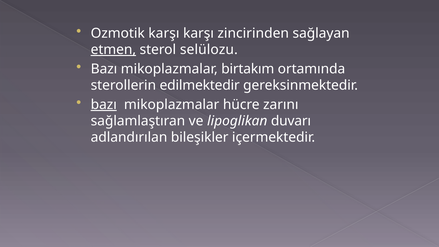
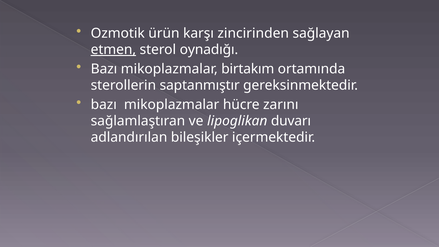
Ozmotik karşı: karşı -> ürün
selülozu: selülozu -> oynadığı
edilmektedir: edilmektedir -> saptanmıştır
bazı at (104, 105) underline: present -> none
